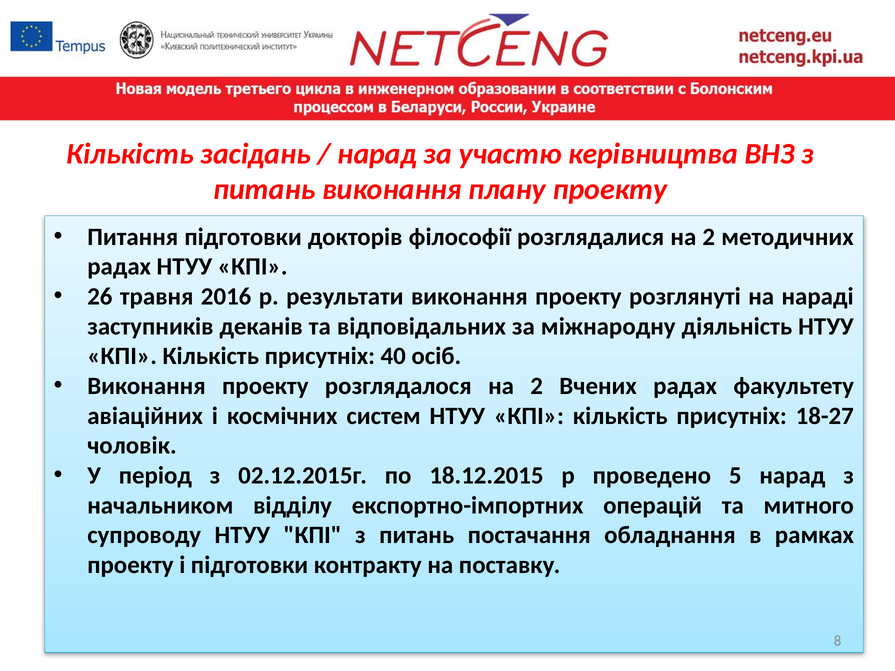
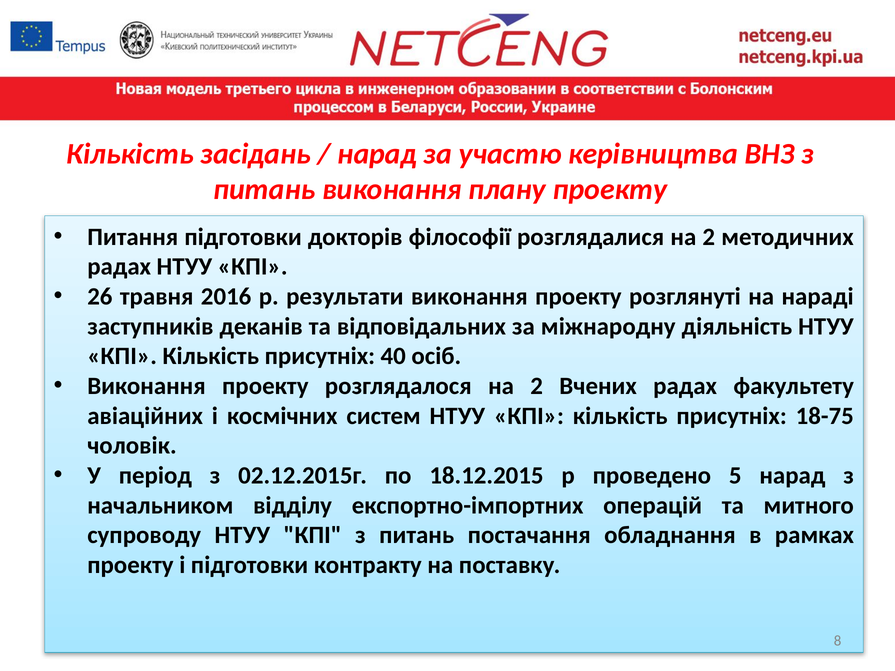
18-27: 18-27 -> 18-75
